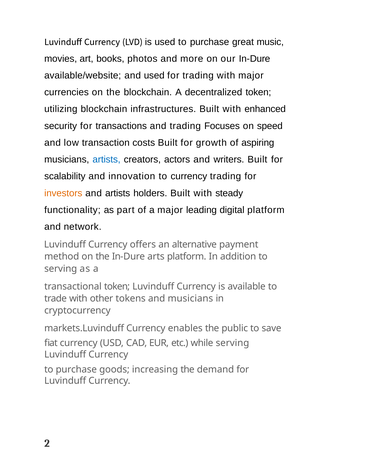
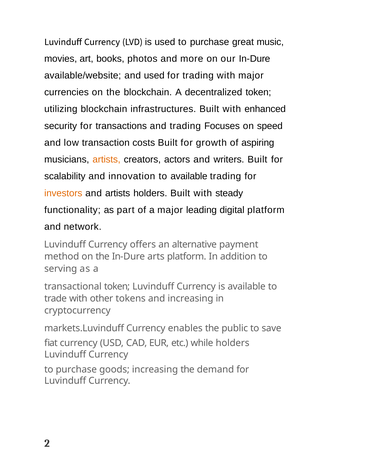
artists at (107, 160) colour: blue -> orange
to currency: currency -> available
and musicians: musicians -> increasing
while serving: serving -> holders
